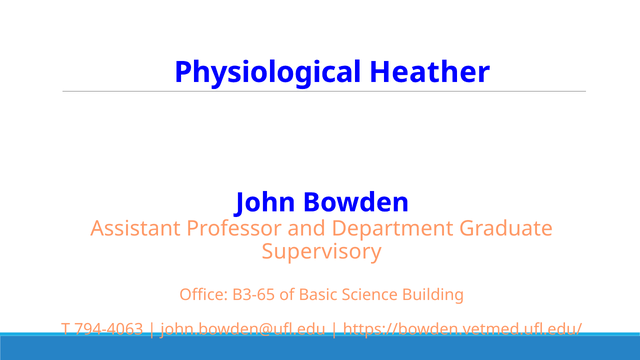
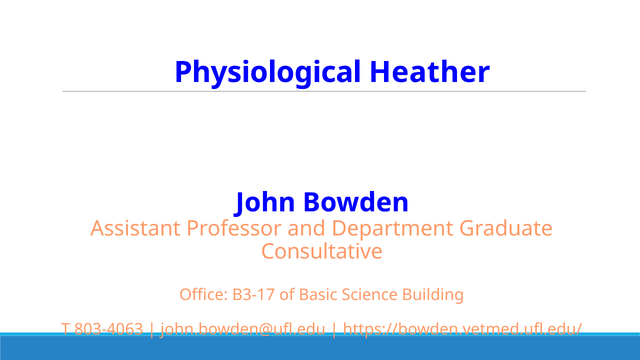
Supervisory: Supervisory -> Consultative
B3-65: B3-65 -> B3-17
794-4063: 794-4063 -> 803-4063
